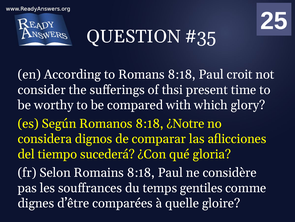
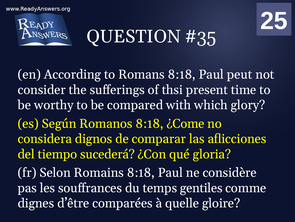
croit: croit -> peut
¿Notre: ¿Notre -> ¿Come
